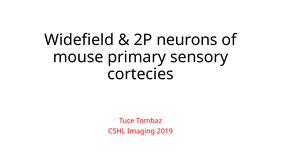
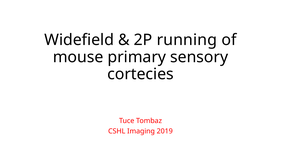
neurons: neurons -> running
